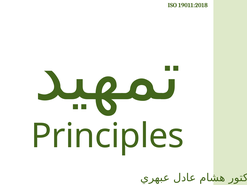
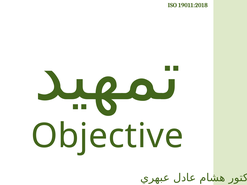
Principles: Principles -> Objective
